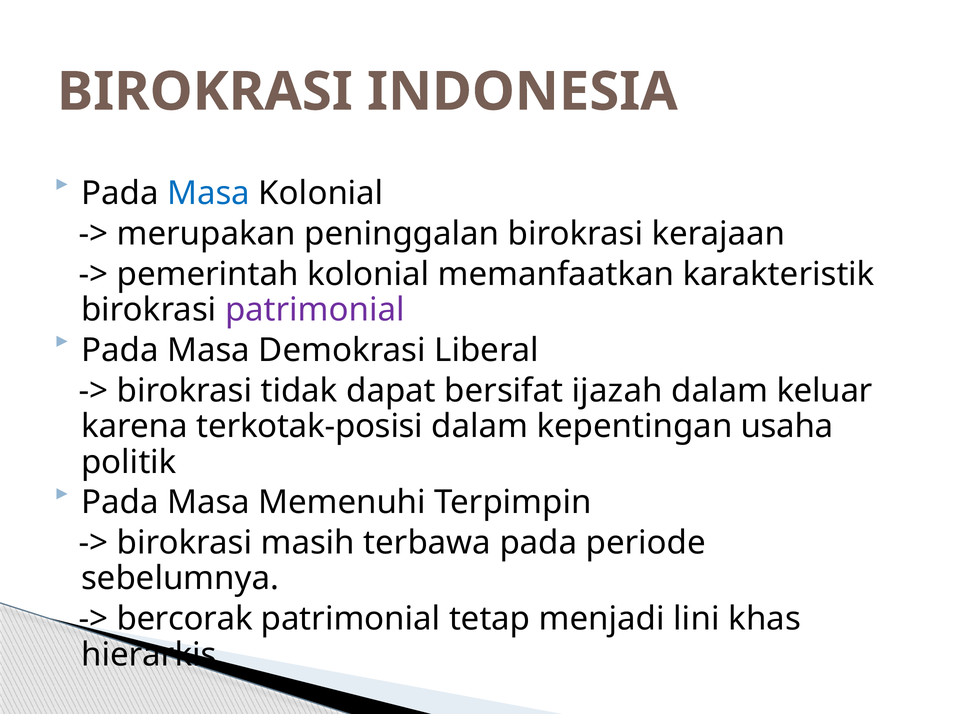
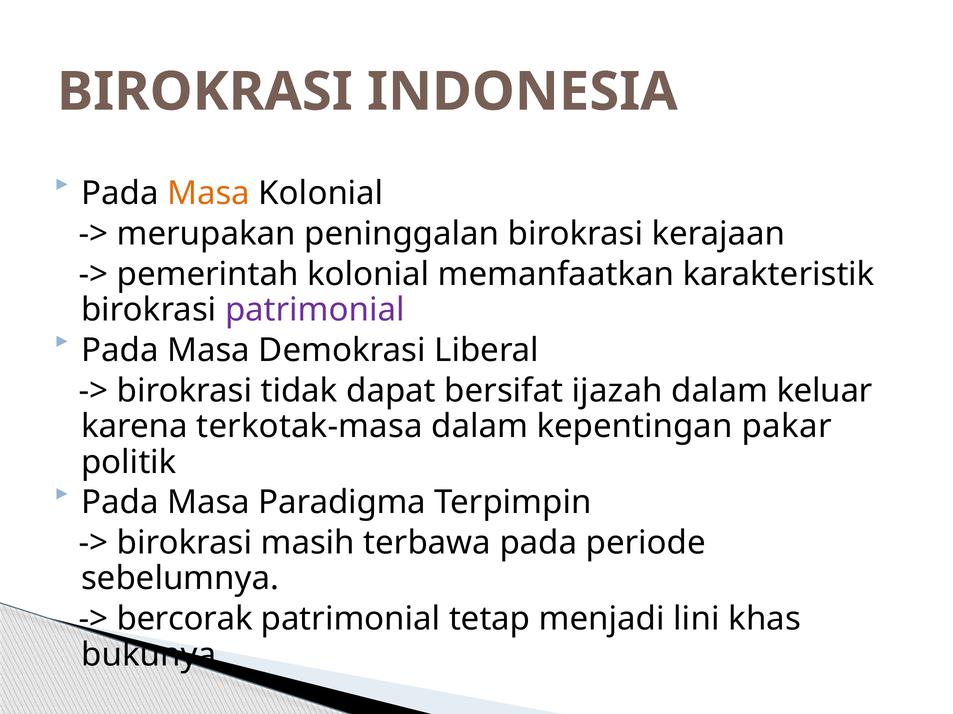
Masa at (209, 194) colour: blue -> orange
terkotak-posisi: terkotak-posisi -> terkotak-masa
usaha: usaha -> pakar
Memenuhi: Memenuhi -> Paradigma
hierarkis: hierarkis -> bukunya
